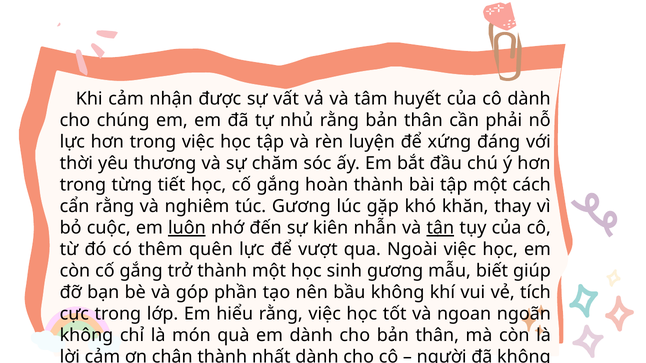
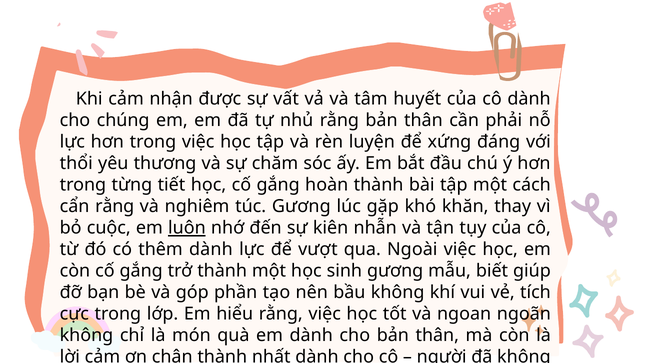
thời: thời -> thổi
tận underline: present -> none
thêm quên: quên -> dành
